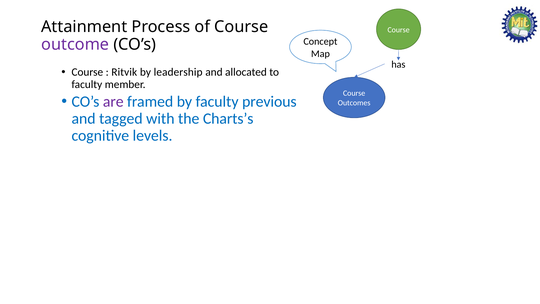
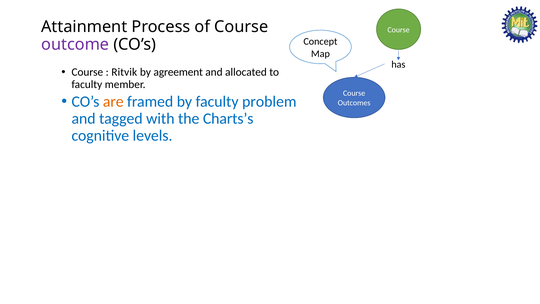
leadership: leadership -> agreement
are colour: purple -> orange
previous: previous -> problem
